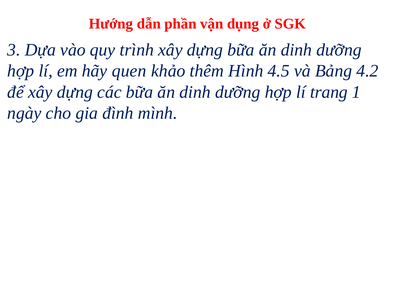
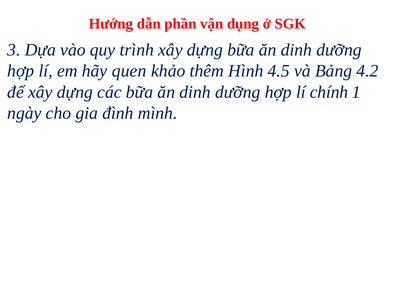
trang: trang -> chính
